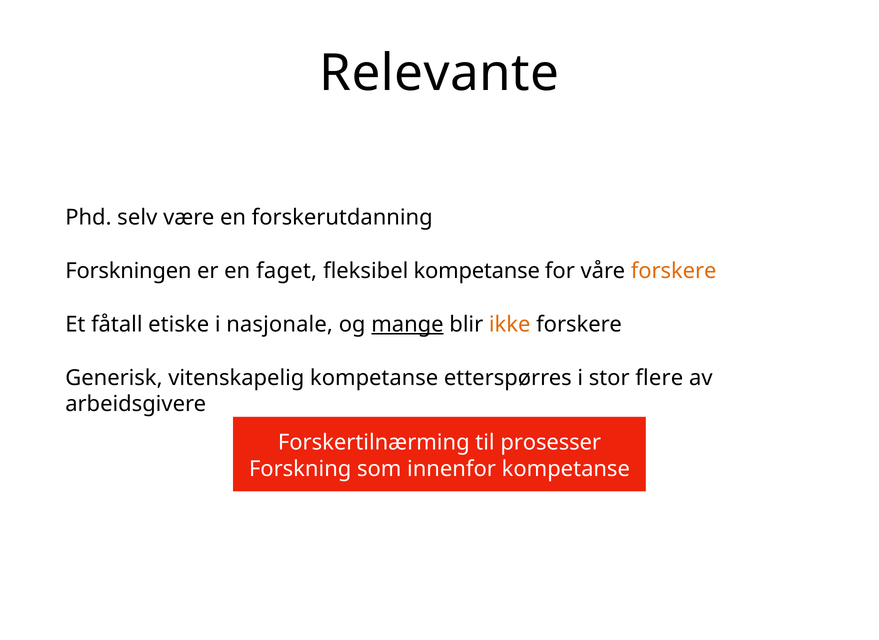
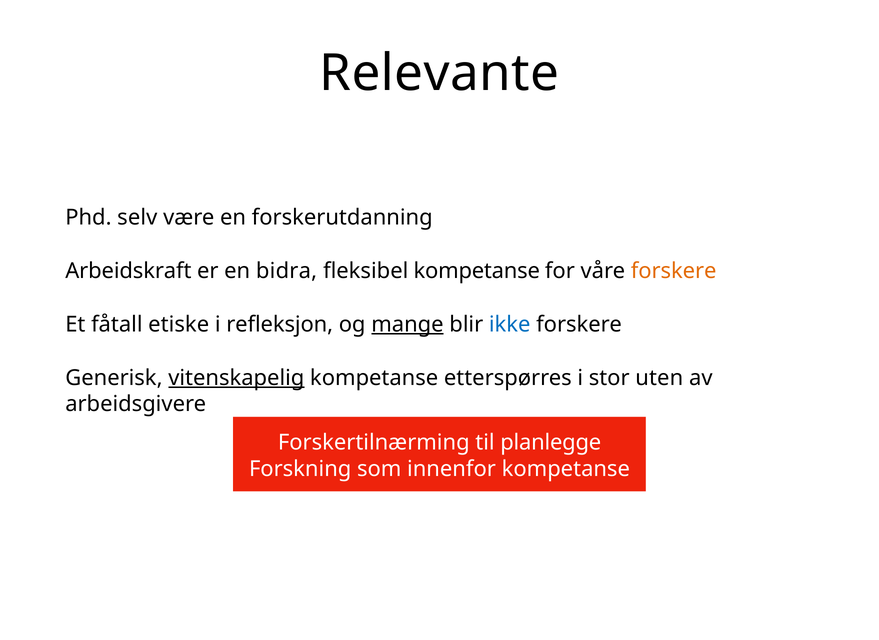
Forskningen: Forskningen -> Arbeidskraft
faget: faget -> bidra
nasjonale: nasjonale -> refleksjon
ikke colour: orange -> blue
vitenskapelig underline: none -> present
flere: flere -> uten
prosesser: prosesser -> planlegge
